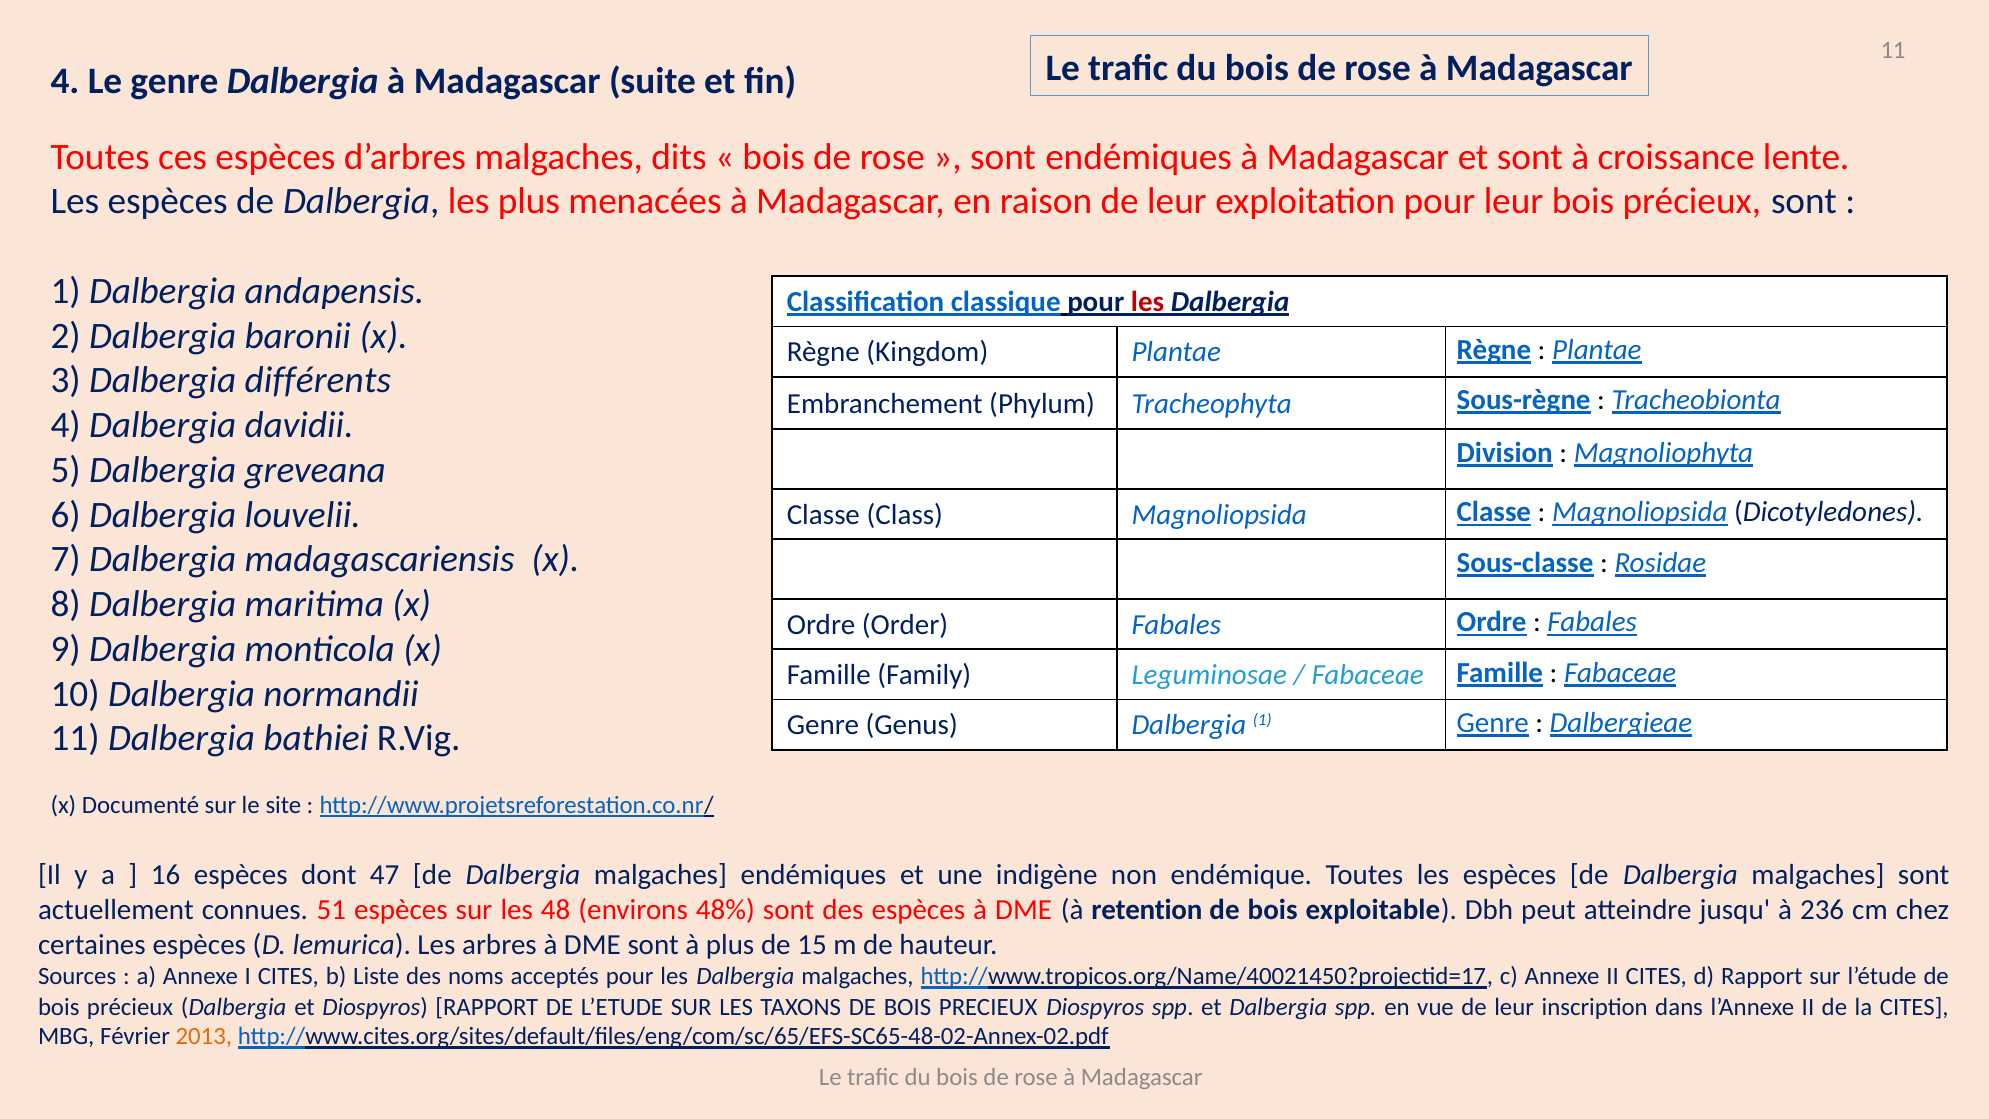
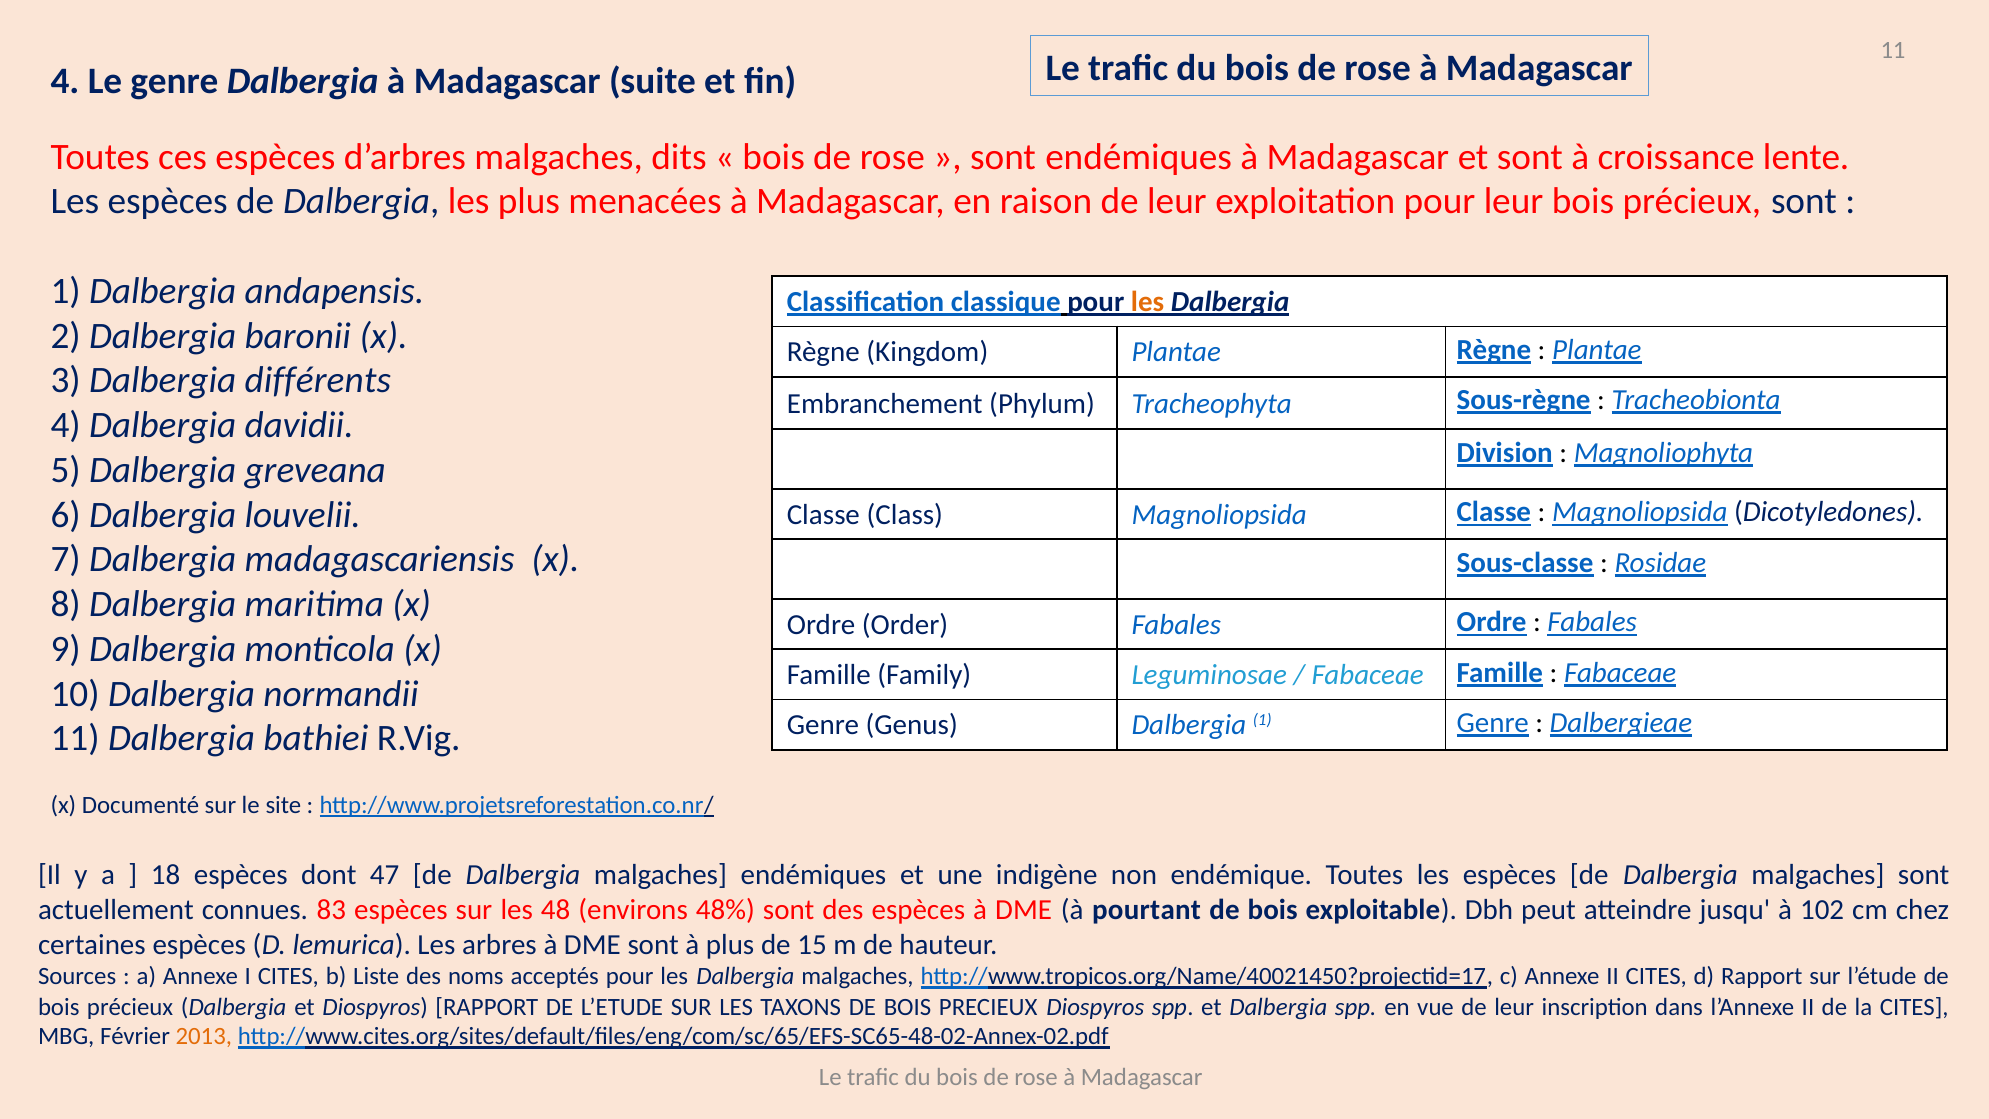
les at (1148, 302) colour: red -> orange
16: 16 -> 18
51: 51 -> 83
retention: retention -> pourtant
236: 236 -> 102
